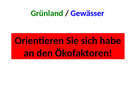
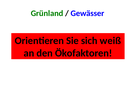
habe: habe -> weiß
